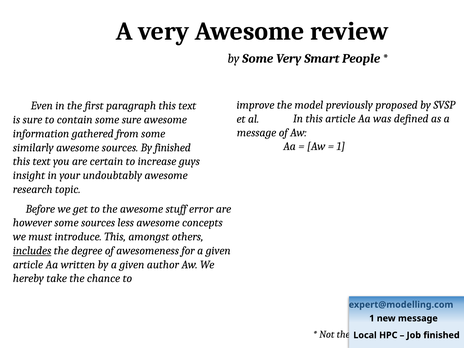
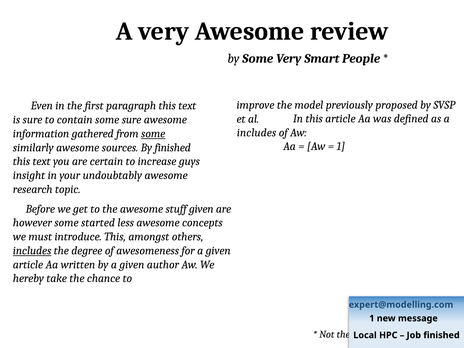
message at (257, 133): message -> includes
some at (153, 134) underline: none -> present
stuff error: error -> given
some sources: sources -> started
